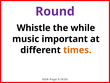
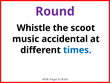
while: while -> scoot
important: important -> accidental
times colour: orange -> blue
